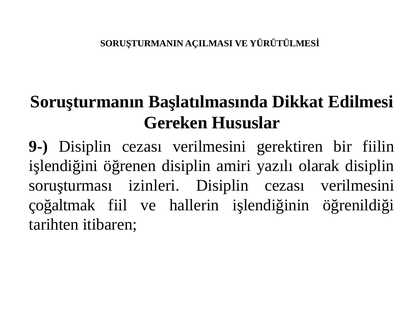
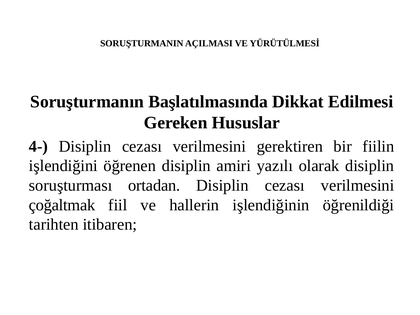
9-: 9- -> 4-
izinleri: izinleri -> ortadan
